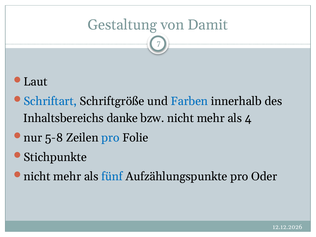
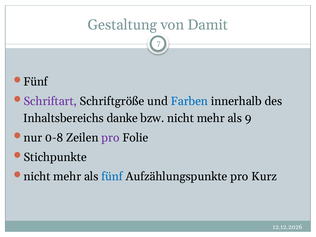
Laut at (36, 82): Laut -> Fünf
Schriftart colour: blue -> purple
4: 4 -> 9
5-8: 5-8 -> 0-8
pro at (110, 138) colour: blue -> purple
Oder: Oder -> Kurz
